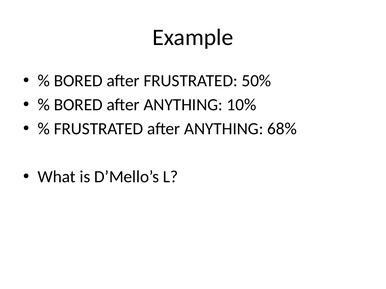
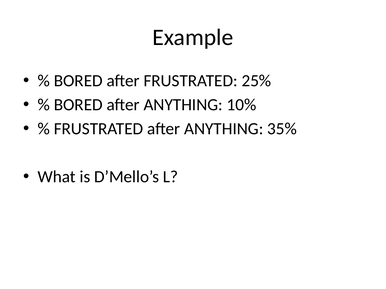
50%: 50% -> 25%
68%: 68% -> 35%
